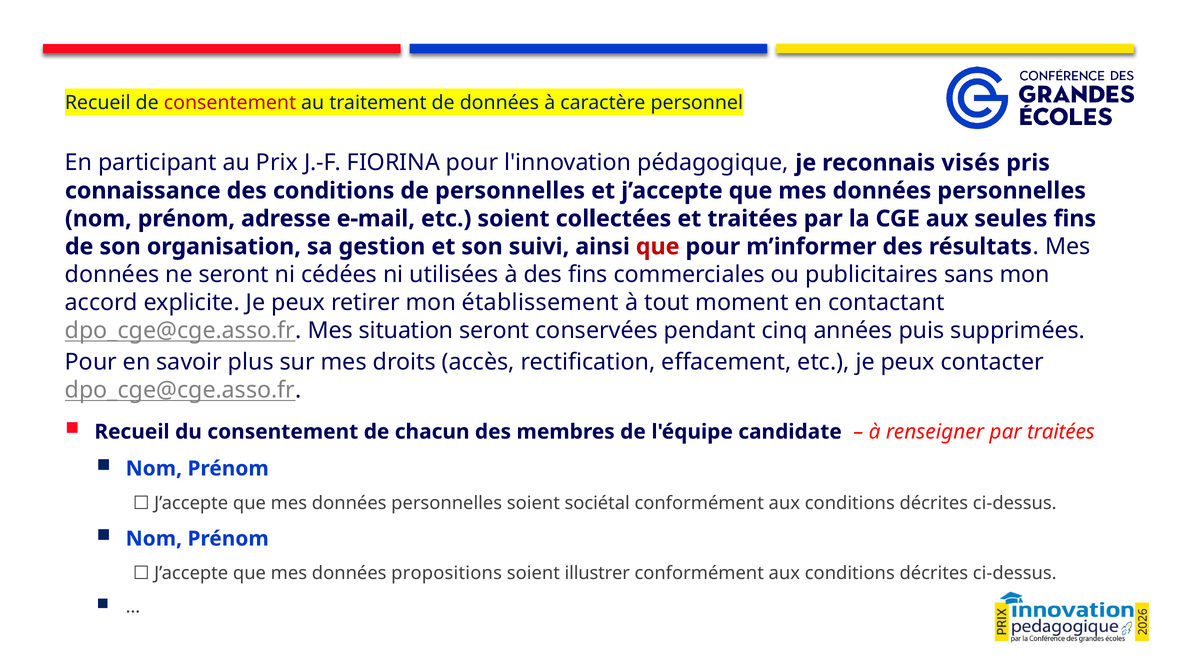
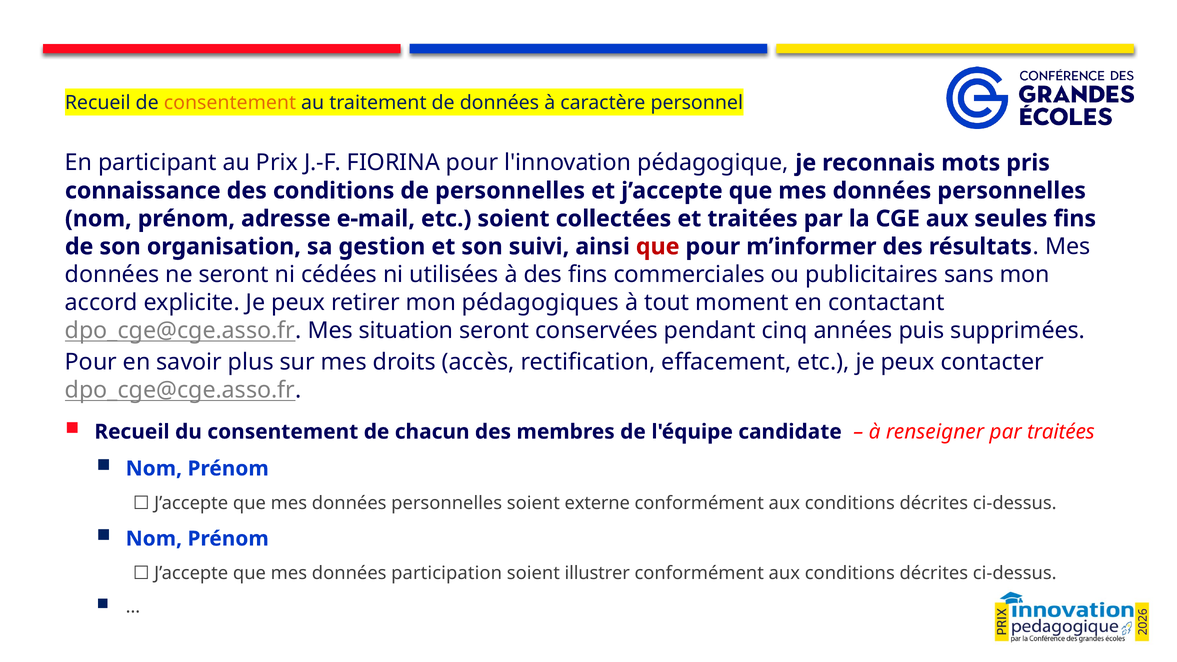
consentement at (230, 103) colour: red -> orange
visés: visés -> mots
établissement: établissement -> pédagogiques
sociétal: sociétal -> externe
propositions: propositions -> participation
